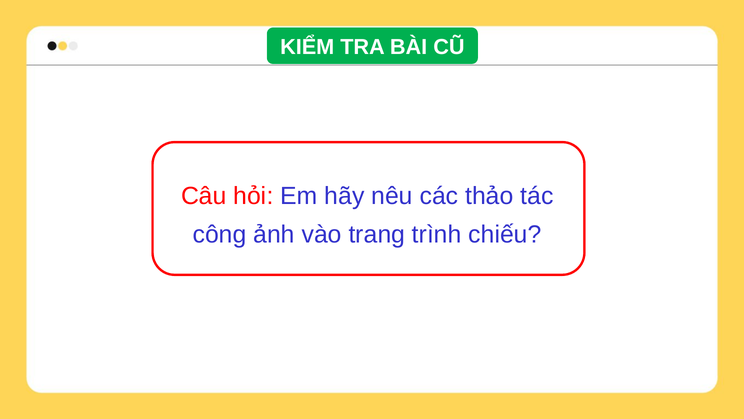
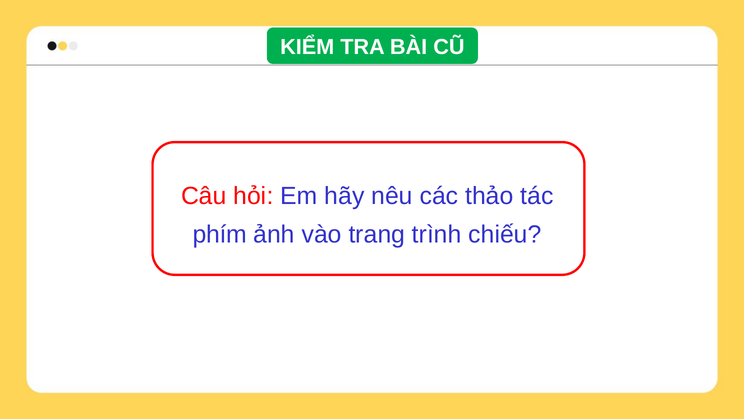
công: công -> phím
